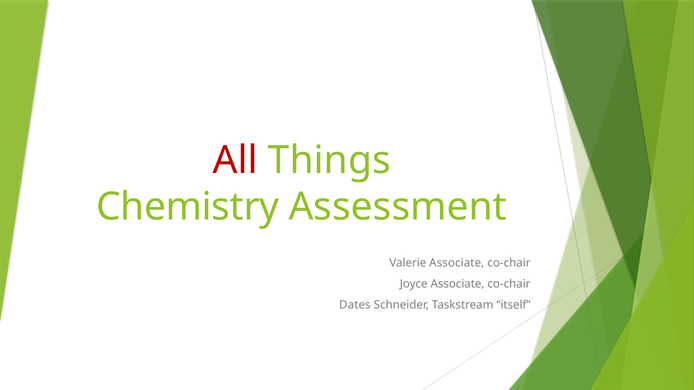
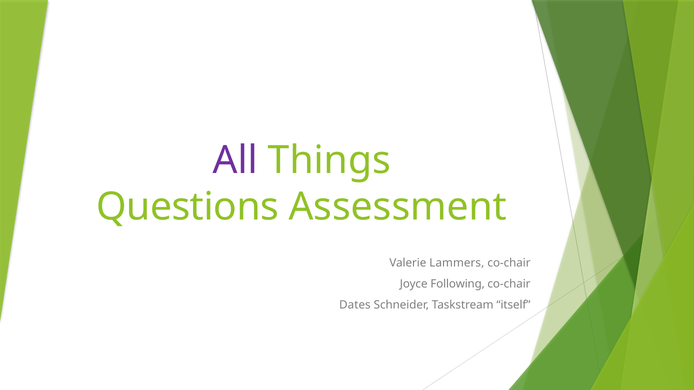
All colour: red -> purple
Chemistry: Chemistry -> Questions
Valerie Associate: Associate -> Lammers
Joyce Associate: Associate -> Following
